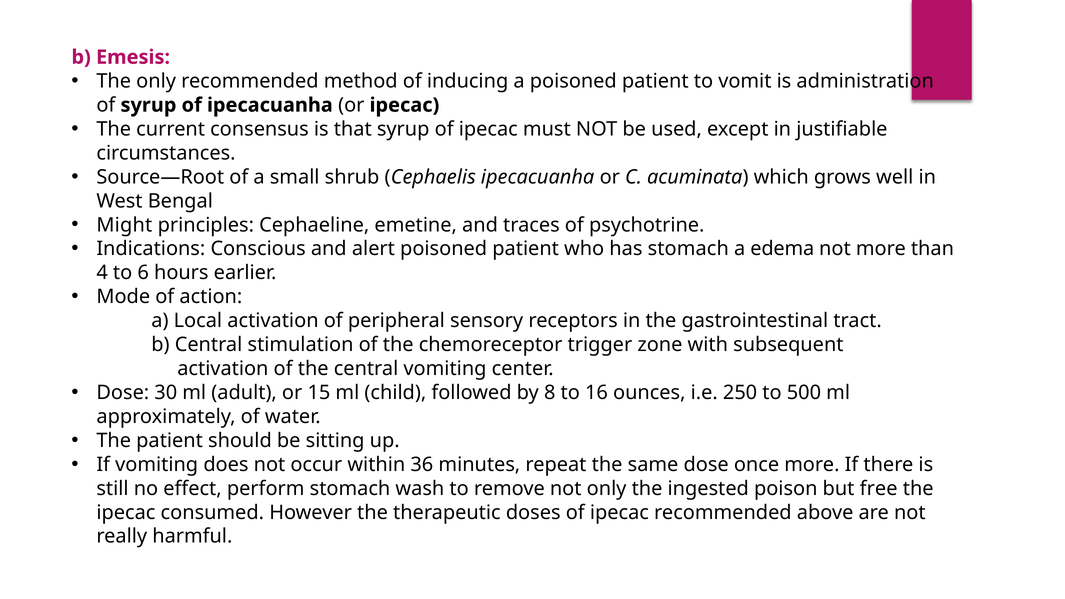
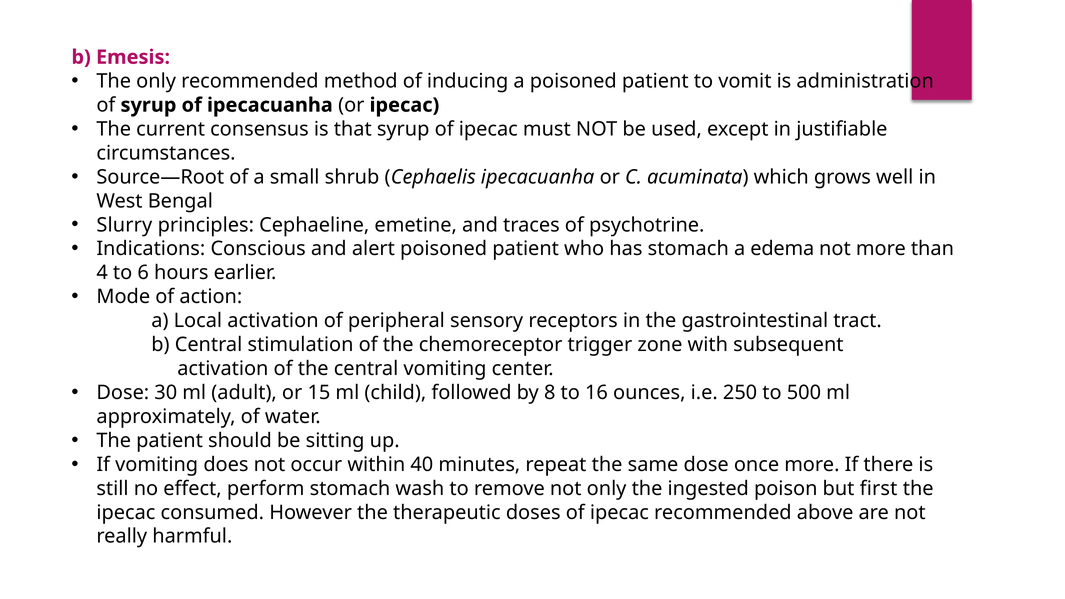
Might: Might -> Slurry
36: 36 -> 40
free: free -> first
